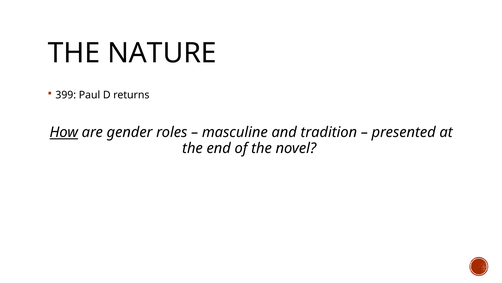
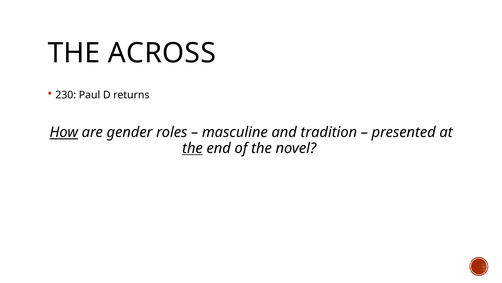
NATURE: NATURE -> ACROSS
399: 399 -> 230
the at (192, 148) underline: none -> present
